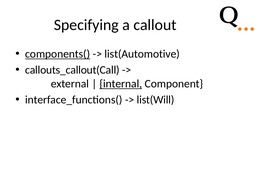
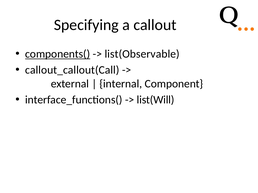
list(Automotive: list(Automotive -> list(Observable
callouts_callout(Call: callouts_callout(Call -> callout_callout(Call
internal underline: present -> none
